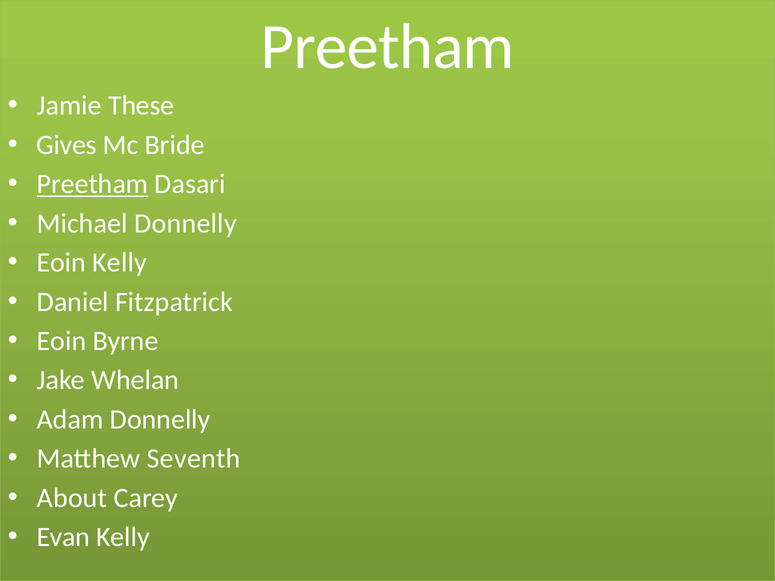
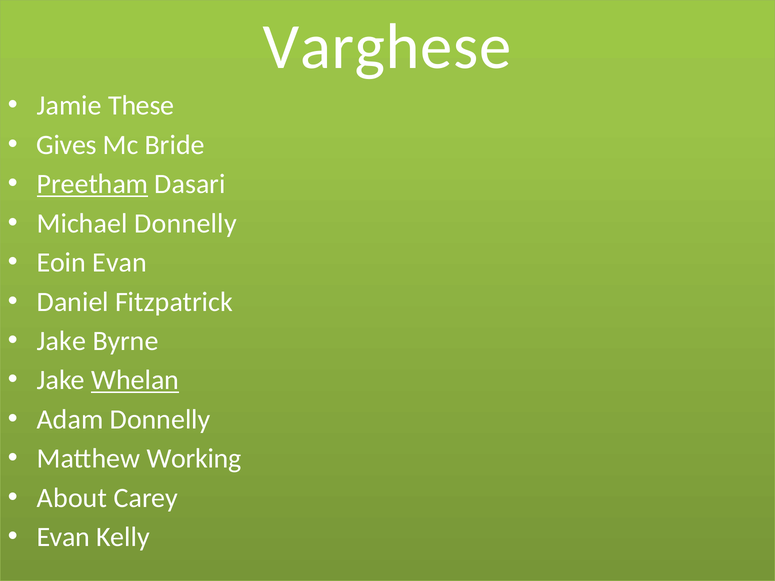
Preetham at (388, 47): Preetham -> Varghese
Eoin Kelly: Kelly -> Evan
Eoin at (62, 341): Eoin -> Jake
Whelan underline: none -> present
Seventh: Seventh -> Working
